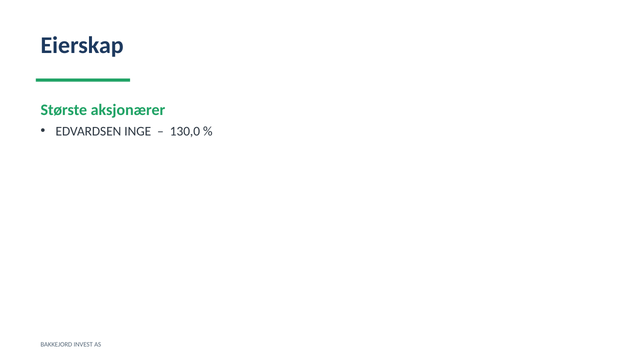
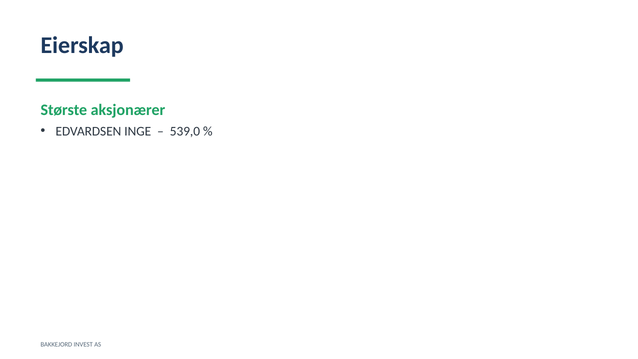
130,0: 130,0 -> 539,0
